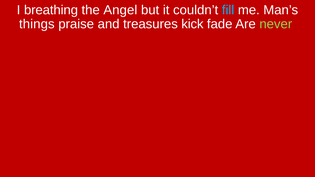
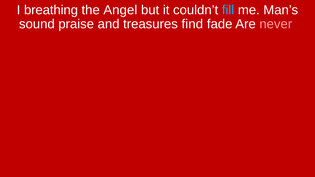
things: things -> sound
kick: kick -> find
never colour: light green -> pink
